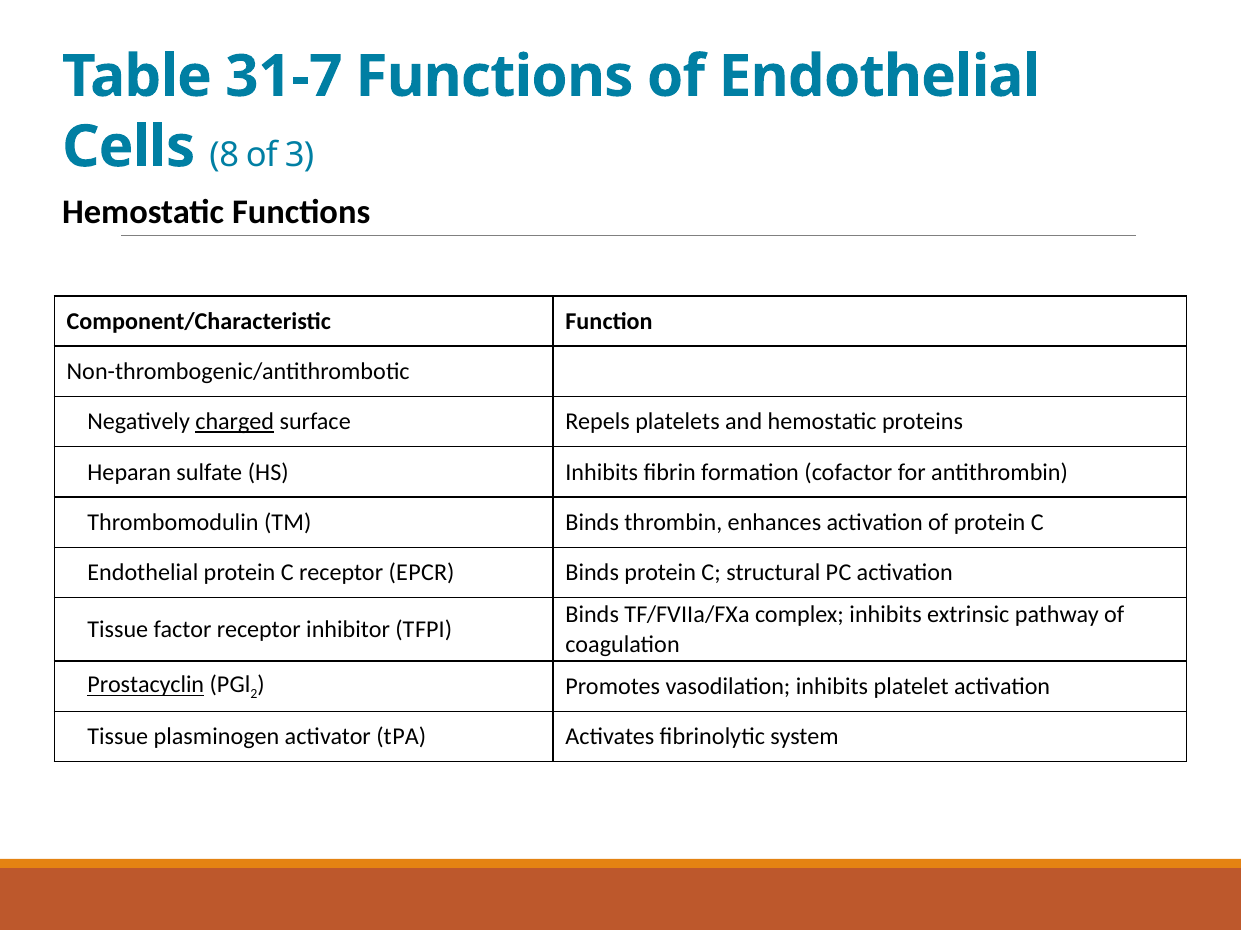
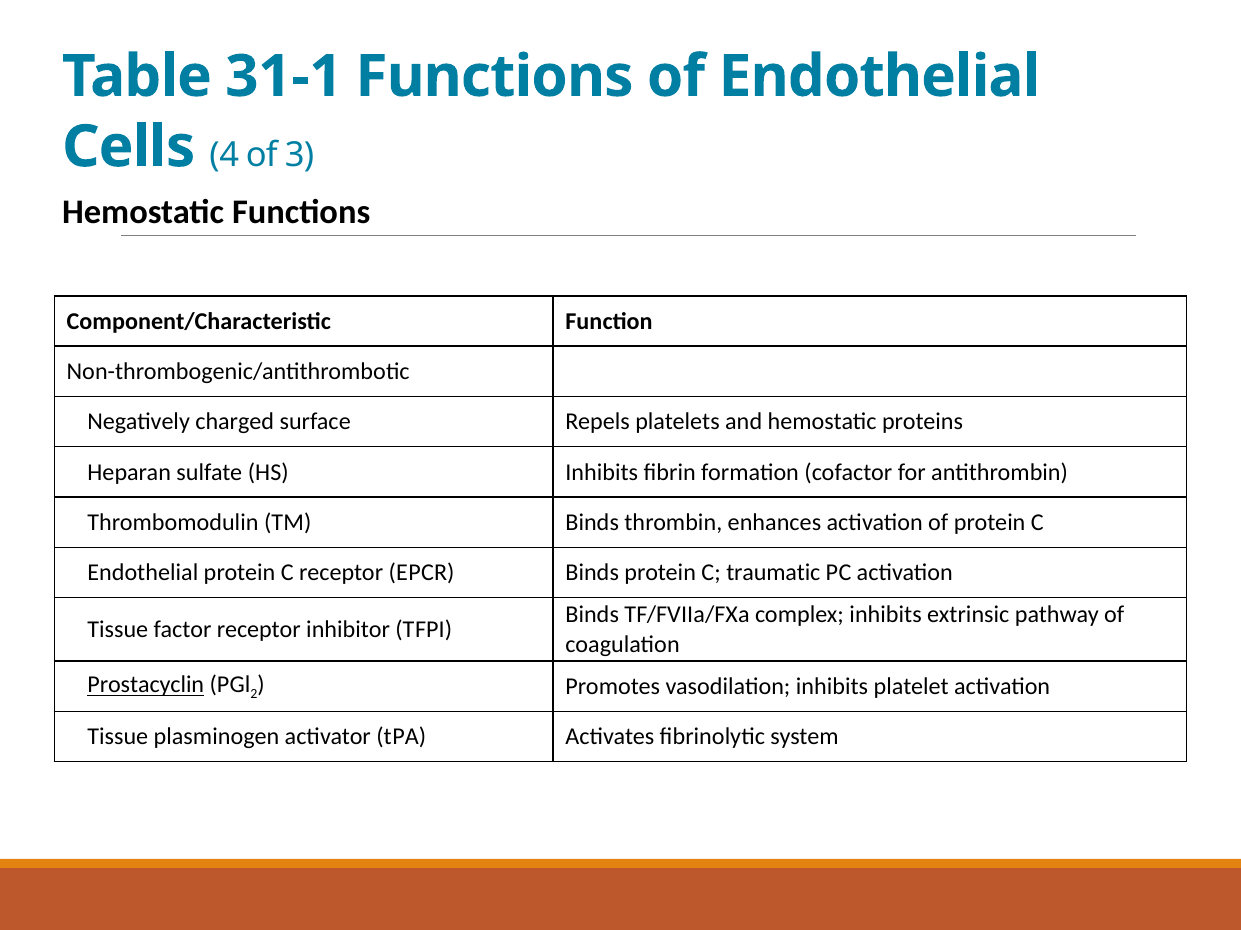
31-7: 31-7 -> 31-1
8: 8 -> 4
charged underline: present -> none
structural: structural -> traumatic
